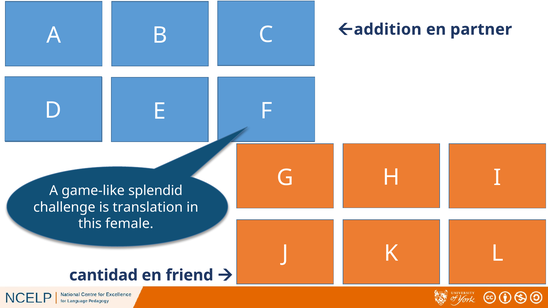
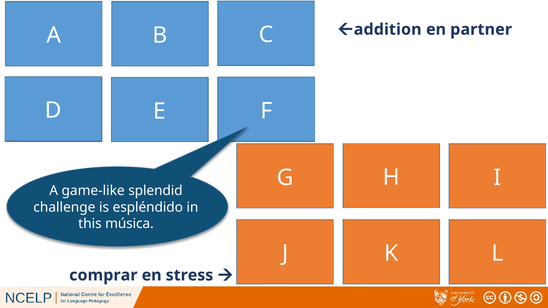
translation: translation -> espléndido
this female: female -> música
cantidad at (103, 275): cantidad -> comprar
en friend: friend -> stress
